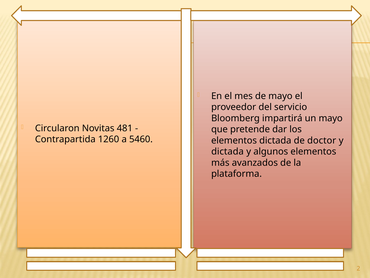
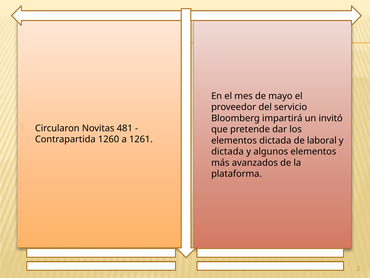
un mayo: mayo -> invitó
5460: 5460 -> 1261
doctor: doctor -> laboral
